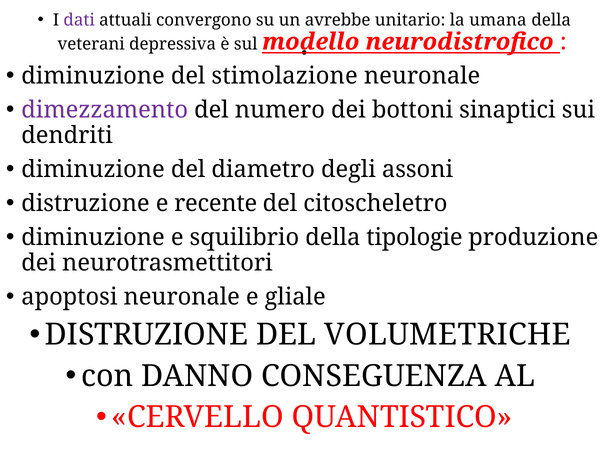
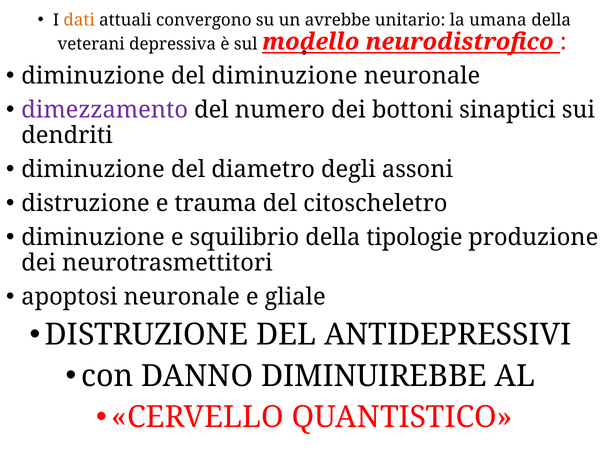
dati colour: purple -> orange
del stimolazione: stimolazione -> diminuzione
recente: recente -> trauma
VOLUMETRICHE: VOLUMETRICHE -> ANTIDEPRESSIVI
CONSEGUENZA: CONSEGUENZA -> DIMINUIREBBE
